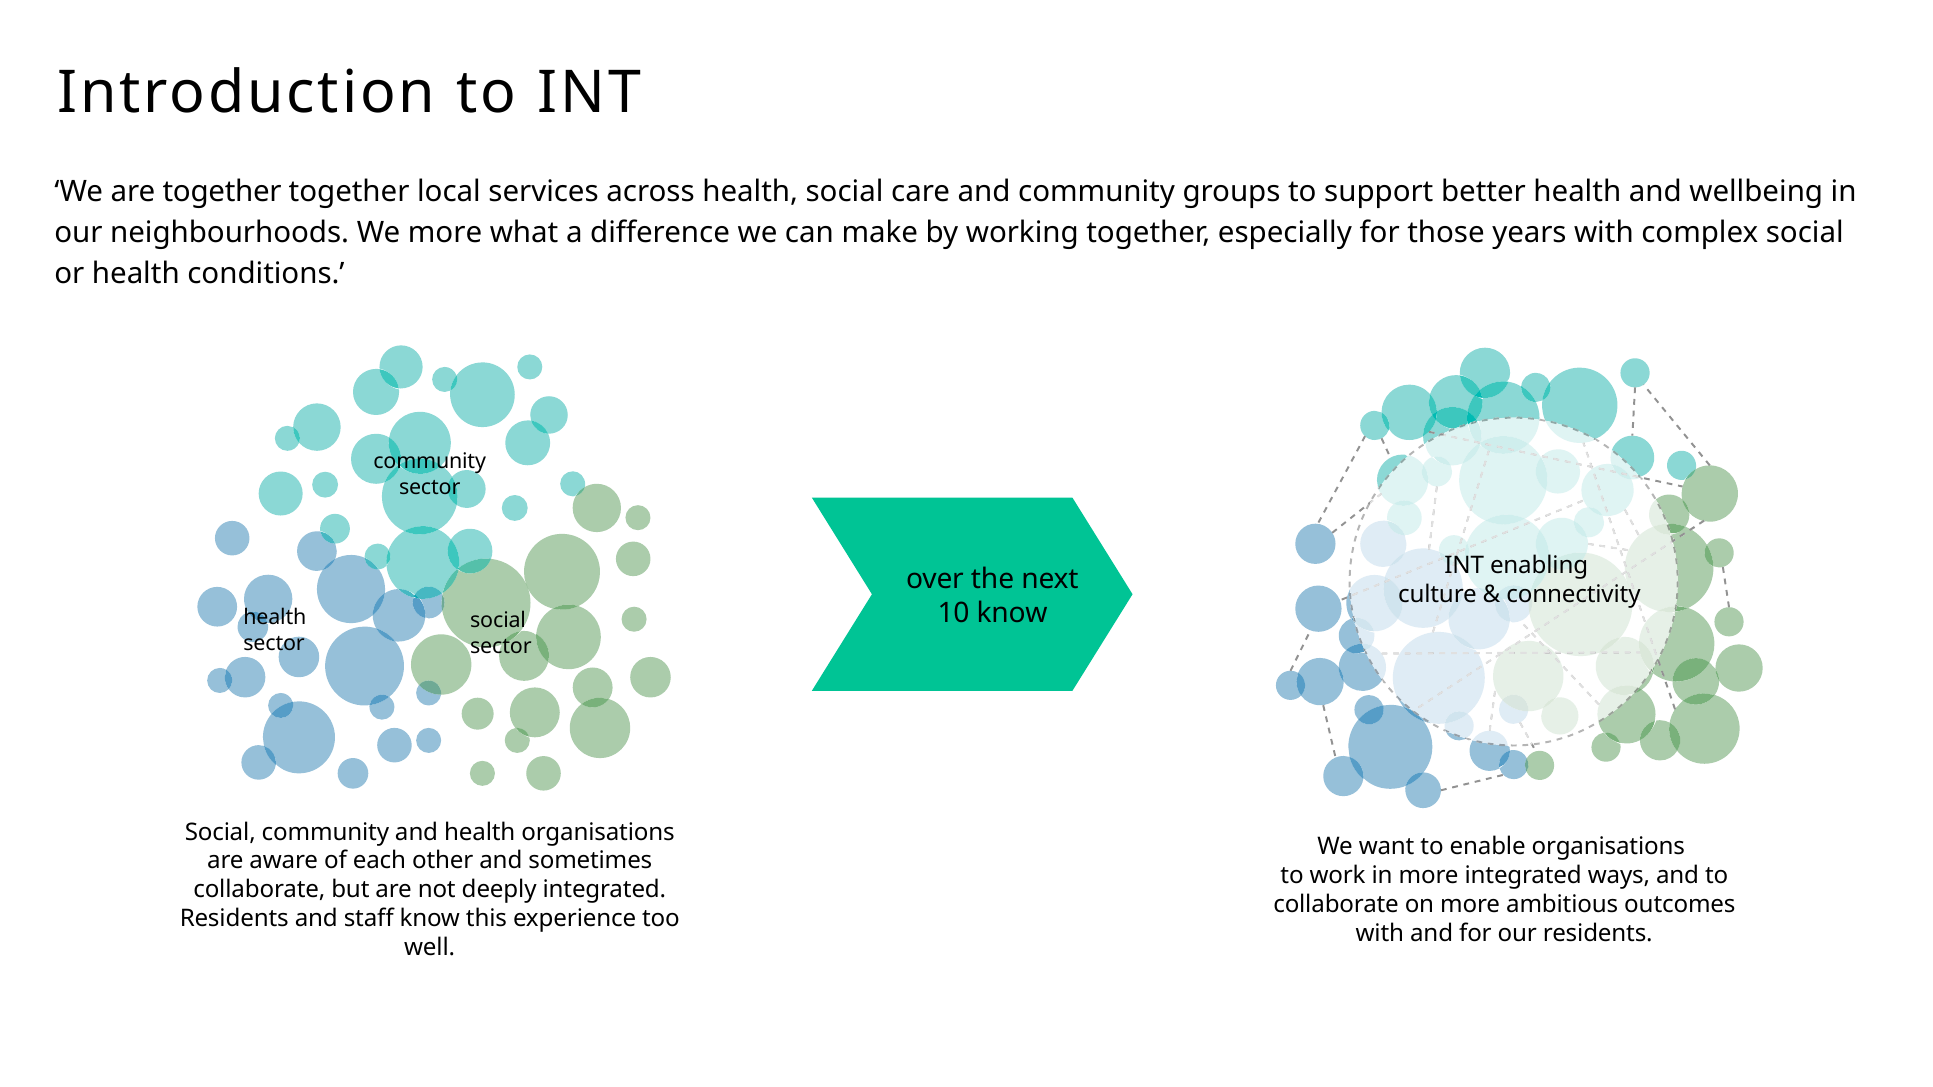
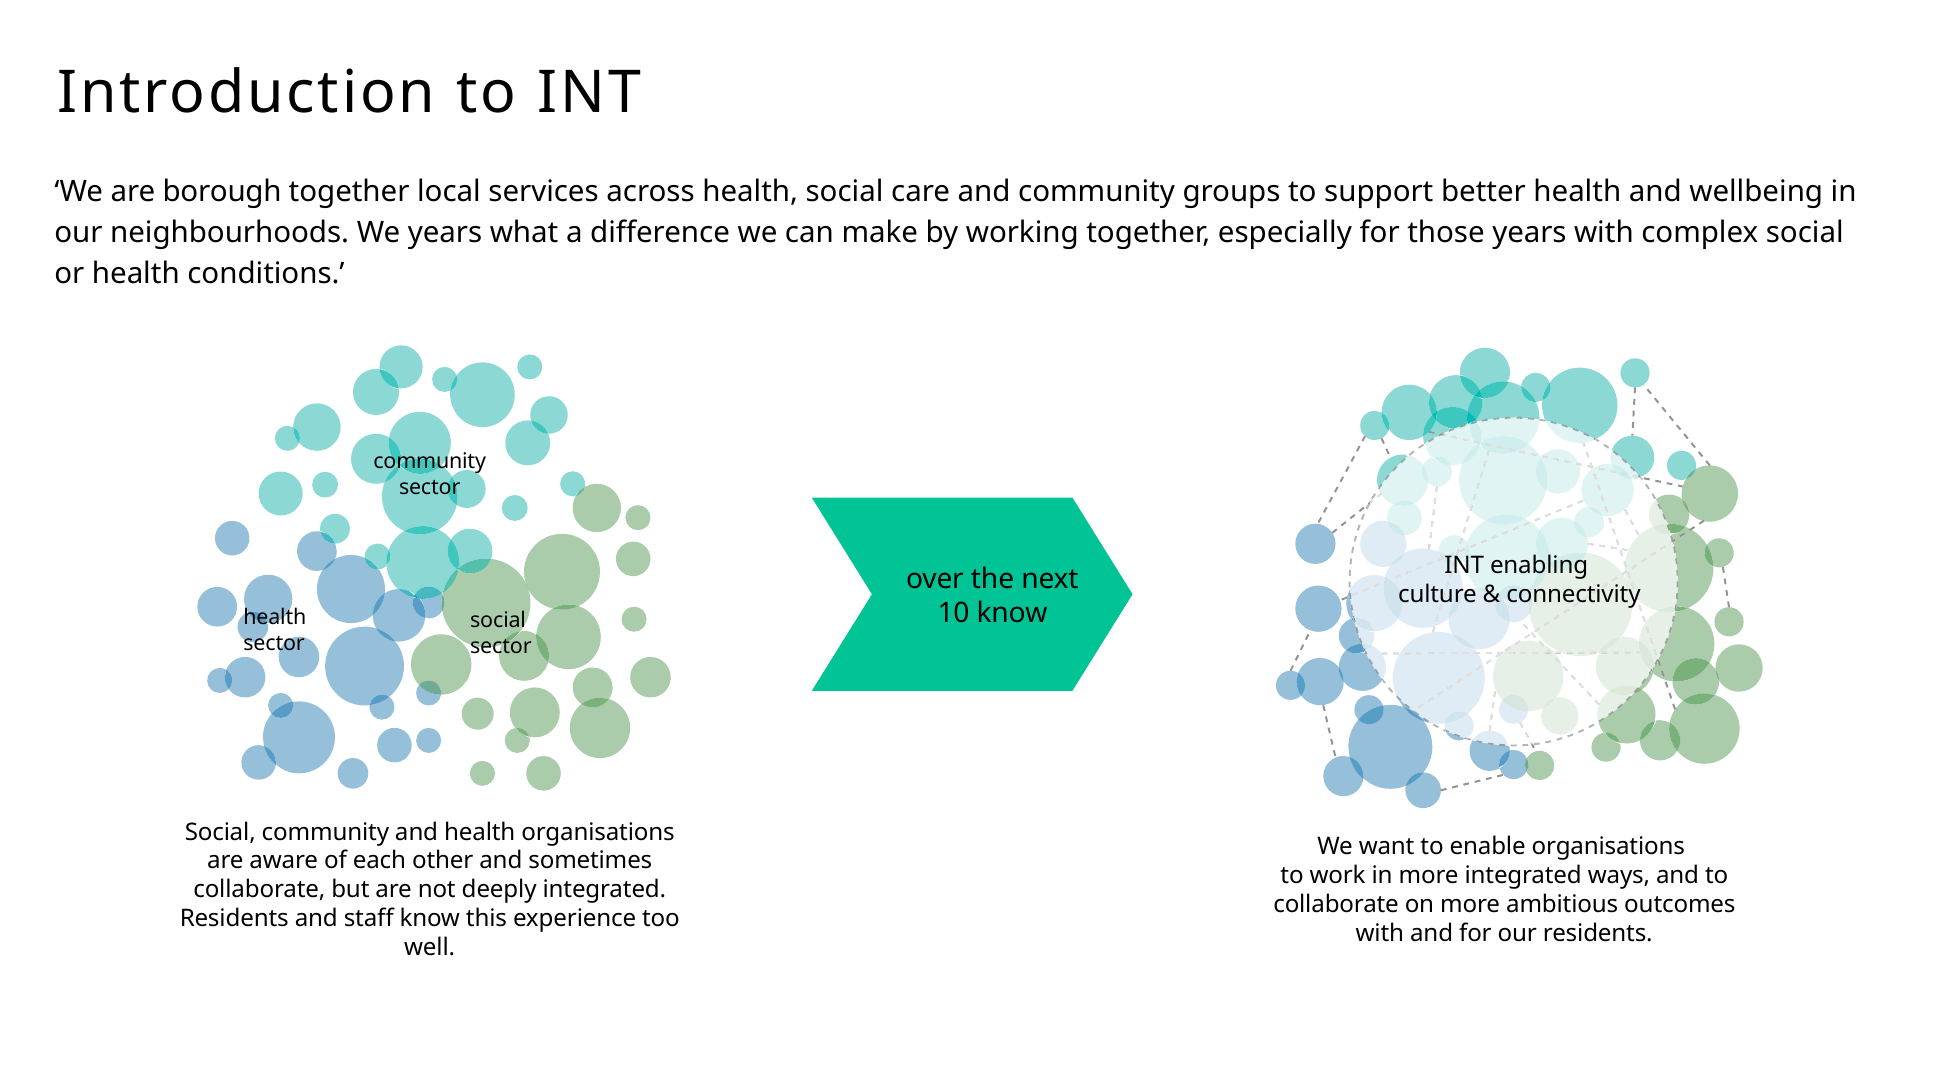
are together: together -> borough
We more: more -> years
